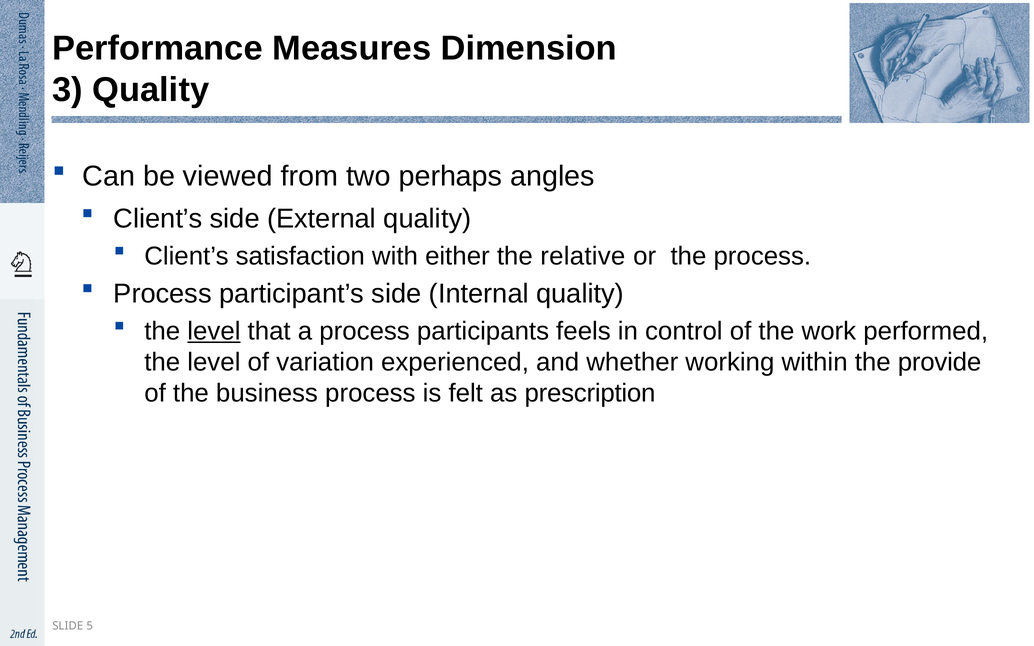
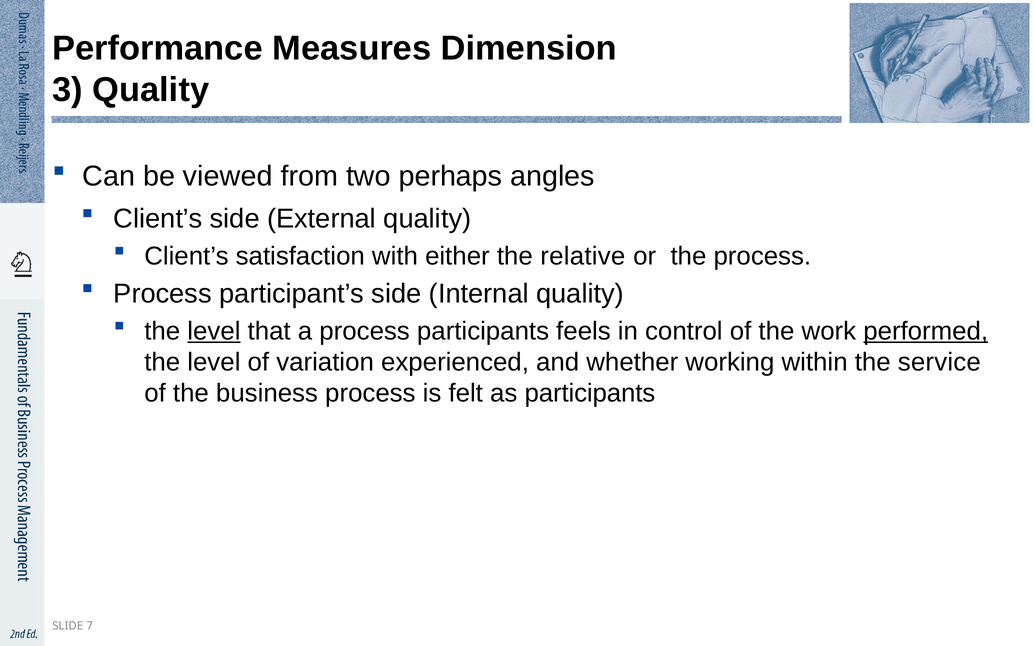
performed underline: none -> present
provide: provide -> service
as prescription: prescription -> participants
5: 5 -> 7
